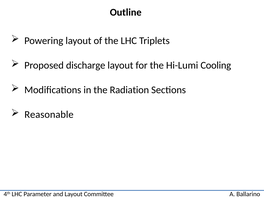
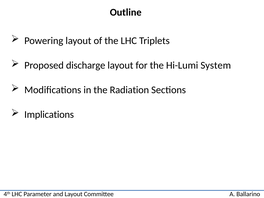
Cooling: Cooling -> System
Reasonable: Reasonable -> Implications
